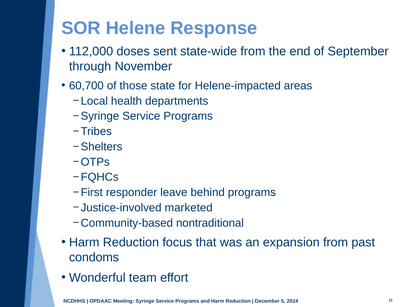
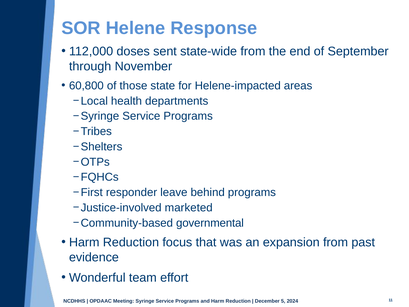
60,700: 60,700 -> 60,800
nontraditional: nontraditional -> governmental
condoms: condoms -> evidence
